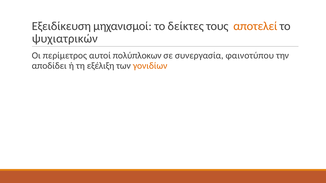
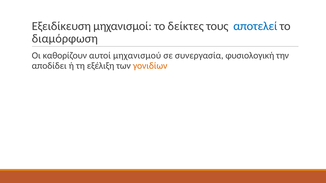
αποτελεί colour: orange -> blue
ψυχιατρικών: ψυχιατρικών -> διαμόρφωση
περίμετρος: περίμετρος -> καθορίζουν
πολύπλοκων: πολύπλοκων -> μηχανισμού
φαινοτύπου: φαινοτύπου -> φυσιολογική
